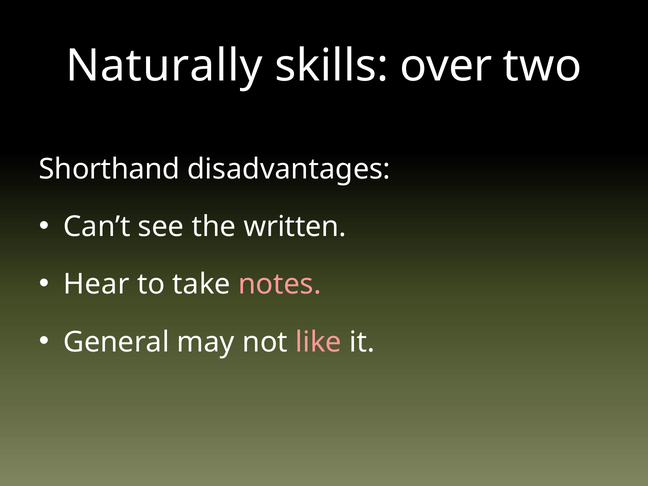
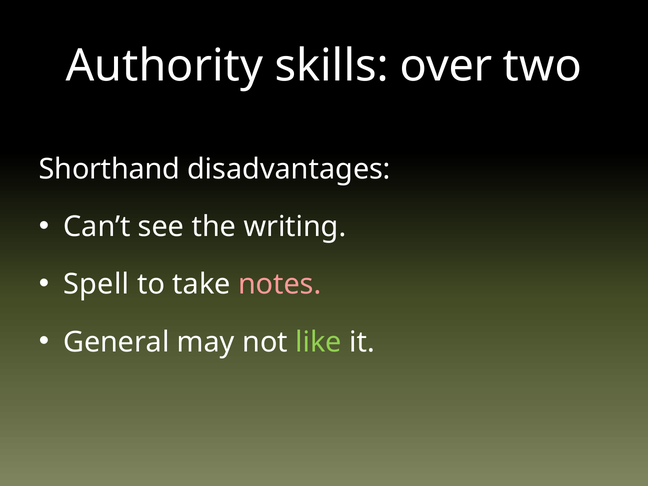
Naturally: Naturally -> Authority
written: written -> writing
Hear: Hear -> Spell
like colour: pink -> light green
